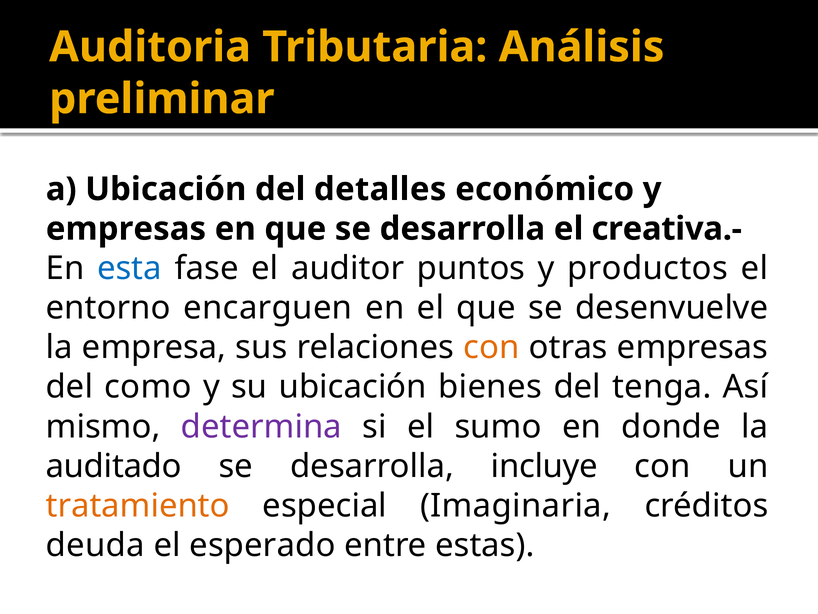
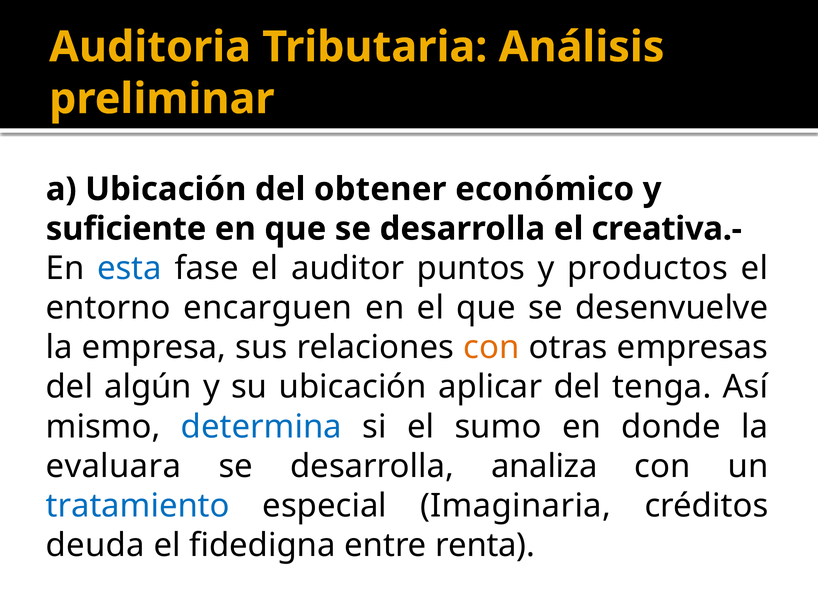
detalles: detalles -> obtener
empresas at (126, 229): empresas -> suficiente
como: como -> algún
bienes: bienes -> aplicar
determina colour: purple -> blue
auditado: auditado -> evaluara
incluye: incluye -> analiza
tratamiento colour: orange -> blue
esperado: esperado -> fidedigna
estas: estas -> renta
